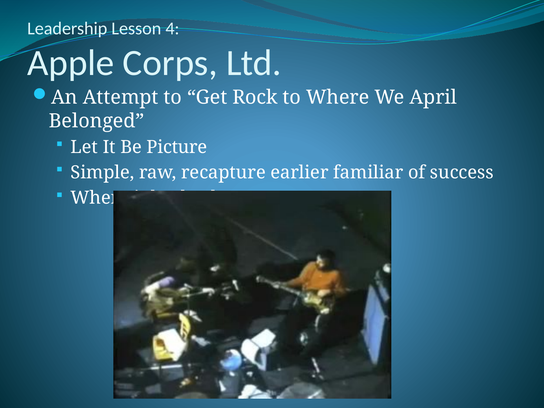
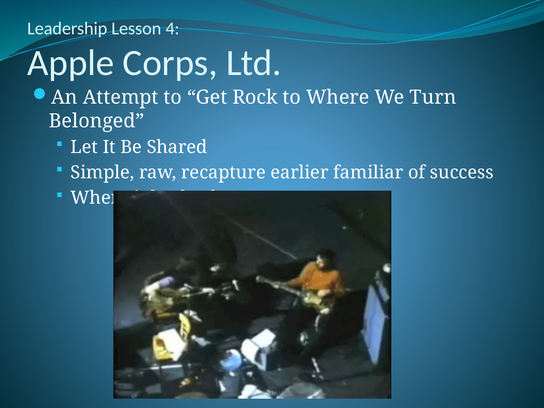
April: April -> Turn
Picture: Picture -> Shared
